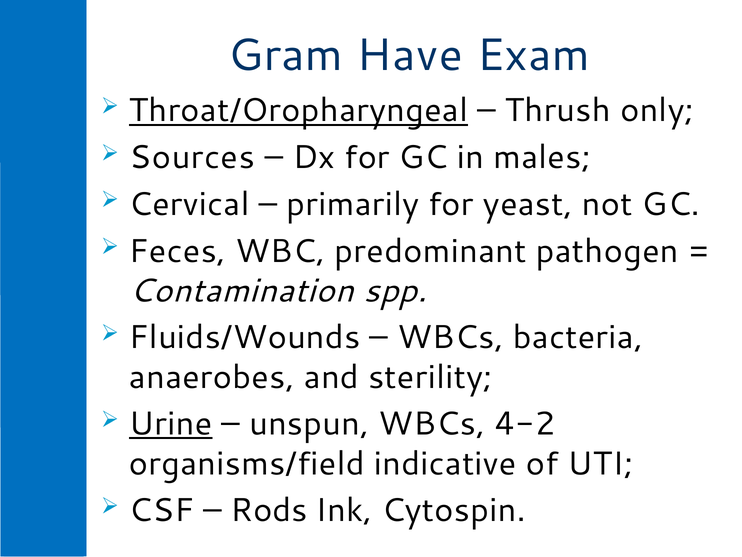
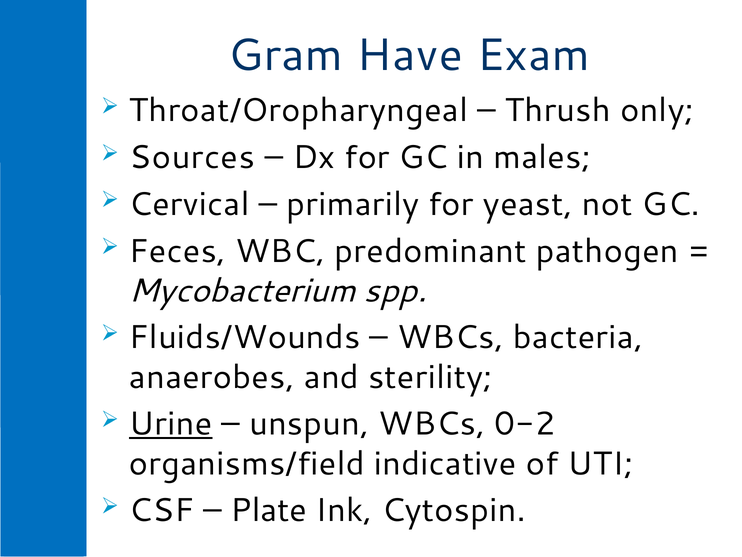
Throat/Oropharyngeal underline: present -> none
Contamination: Contamination -> Mycobacterium
4-2: 4-2 -> 0-2
Rods: Rods -> Plate
